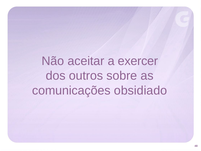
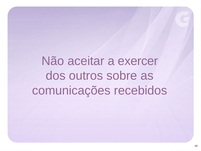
obsidiado: obsidiado -> recebidos
